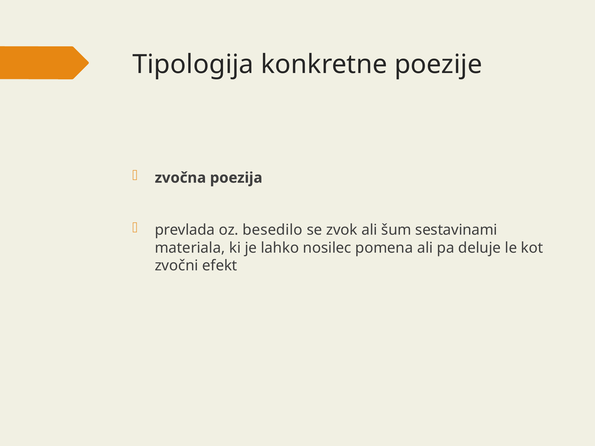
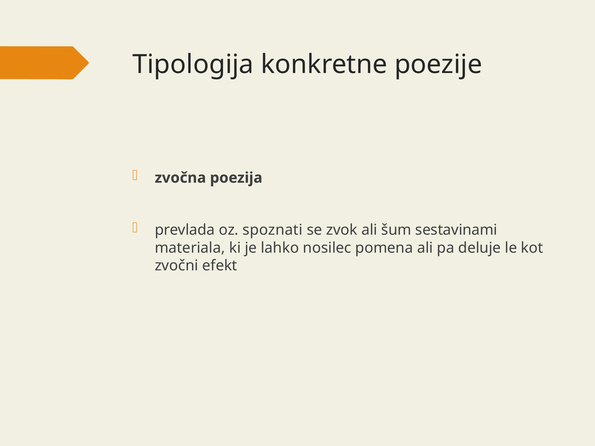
besedilo: besedilo -> spoznati
